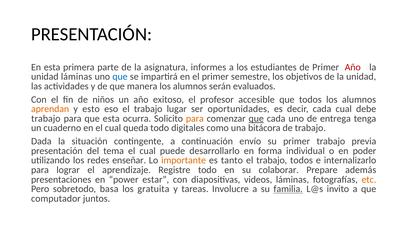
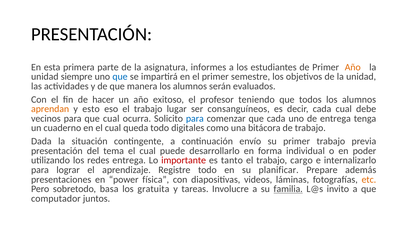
Año at (353, 67) colour: red -> orange
unidad láminas: láminas -> siempre
niños: niños -> hacer
accesible: accesible -> teniendo
oportunidades: oportunidades -> consanguíneos
trabajo at (46, 118): trabajo -> vecinos
que esta: esta -> cual
para at (195, 118) colour: orange -> blue
que at (256, 118) underline: present -> none
redes enseñar: enseñar -> entrega
importante colour: orange -> red
trabajo todos: todos -> cargo
colaborar: colaborar -> planificar
estar: estar -> física
